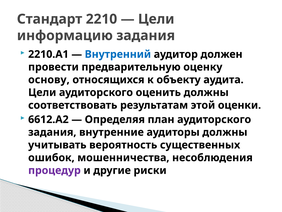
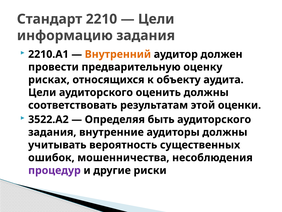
Внутренний colour: blue -> orange
основу: основу -> рисках
6612.А2: 6612.А2 -> 3522.А2
план: план -> быть
